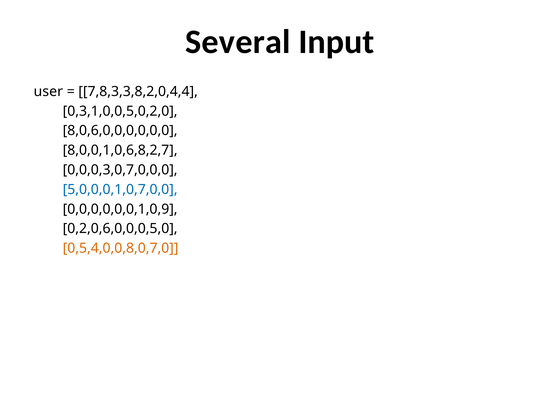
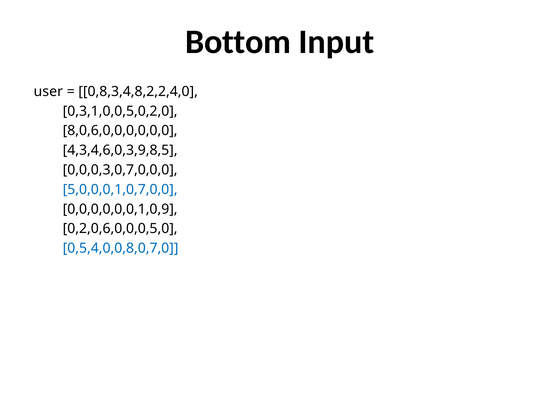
Several: Several -> Bottom
7,8,3,3,8,2,0,4,4: 7,8,3,3,8,2,0,4,4 -> 0,8,3,4,8,2,2,4,0
8,0,0,1,0,6,8,2,7: 8,0,0,1,0,6,8,2,7 -> 4,3,4,6,0,3,9,8,5
0,5,4,0,0,8,0,7,0 colour: orange -> blue
